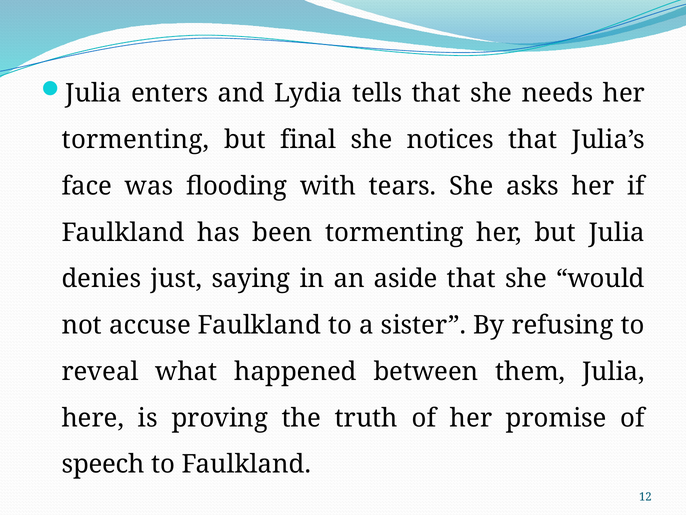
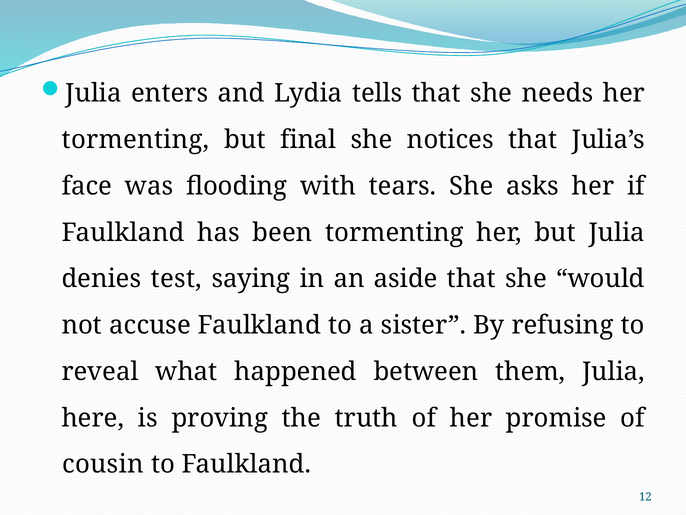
just: just -> test
speech: speech -> cousin
